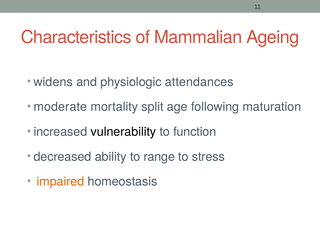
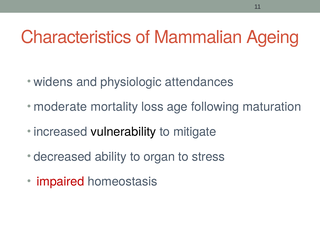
split: split -> loss
function: function -> mitigate
range: range -> organ
impaired colour: orange -> red
